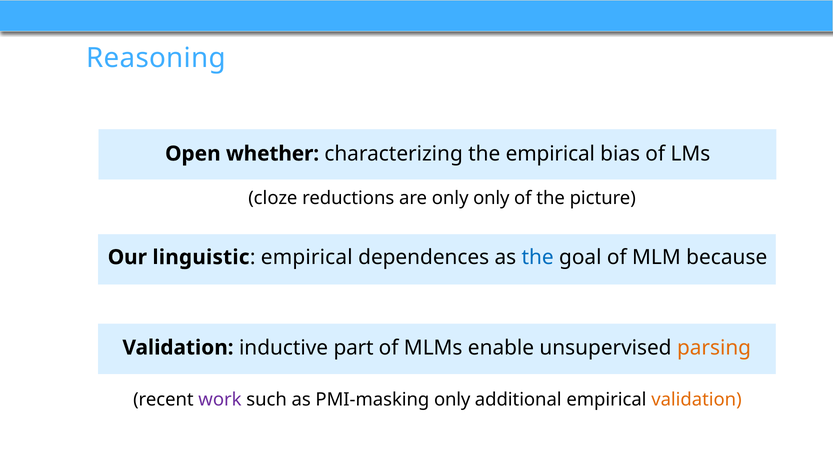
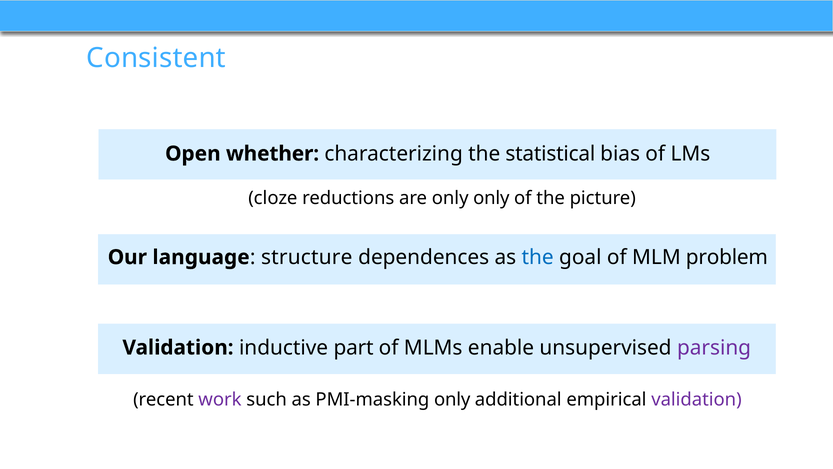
Reasoning: Reasoning -> Consistent
the empirical: empirical -> statistical
linguistic: linguistic -> language
empirical at (307, 257): empirical -> structure
because: because -> problem
parsing colour: orange -> purple
validation at (696, 399) colour: orange -> purple
